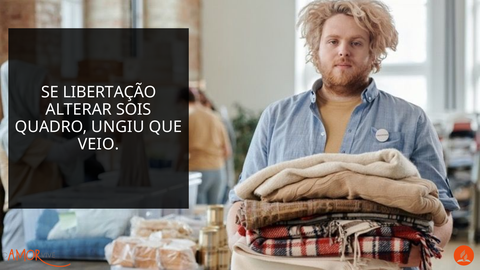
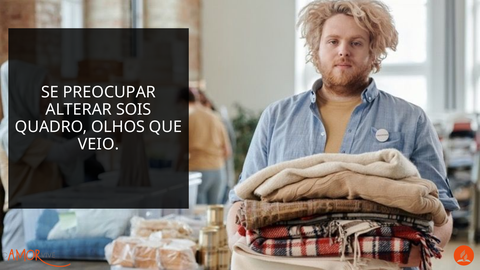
LIBERTAÇÃO: LIBERTAÇÃO -> PREOCUPAR
UNGIU: UNGIU -> OLHOS
